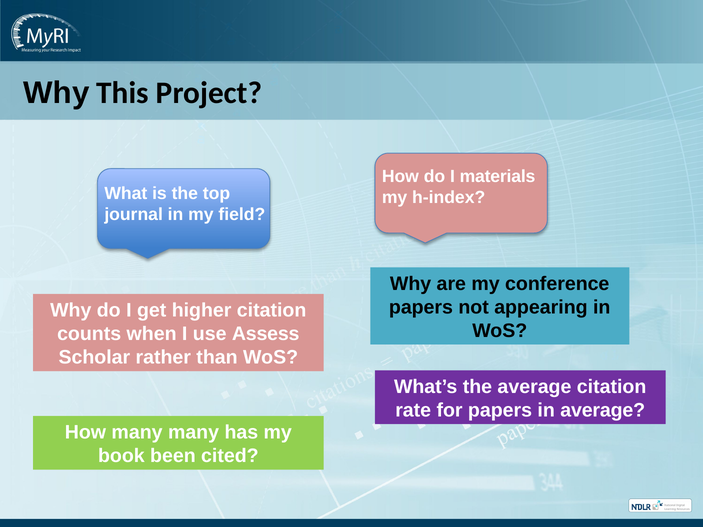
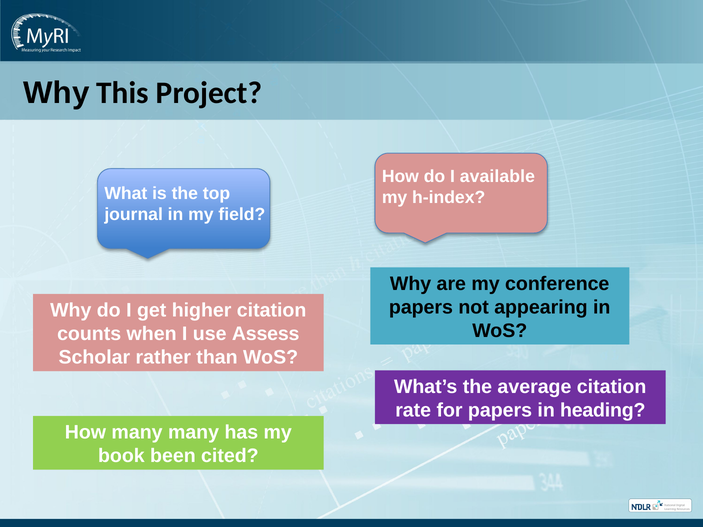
materials: materials -> available
in average: average -> heading
